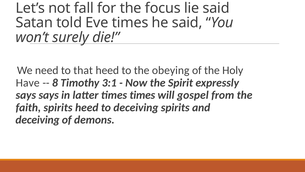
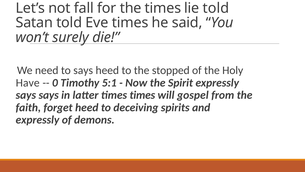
the focus: focus -> times
lie said: said -> told
to that: that -> says
obeying: obeying -> stopped
8: 8 -> 0
3:1: 3:1 -> 5:1
faith spirits: spirits -> forget
deceiving at (38, 120): deceiving -> expressly
